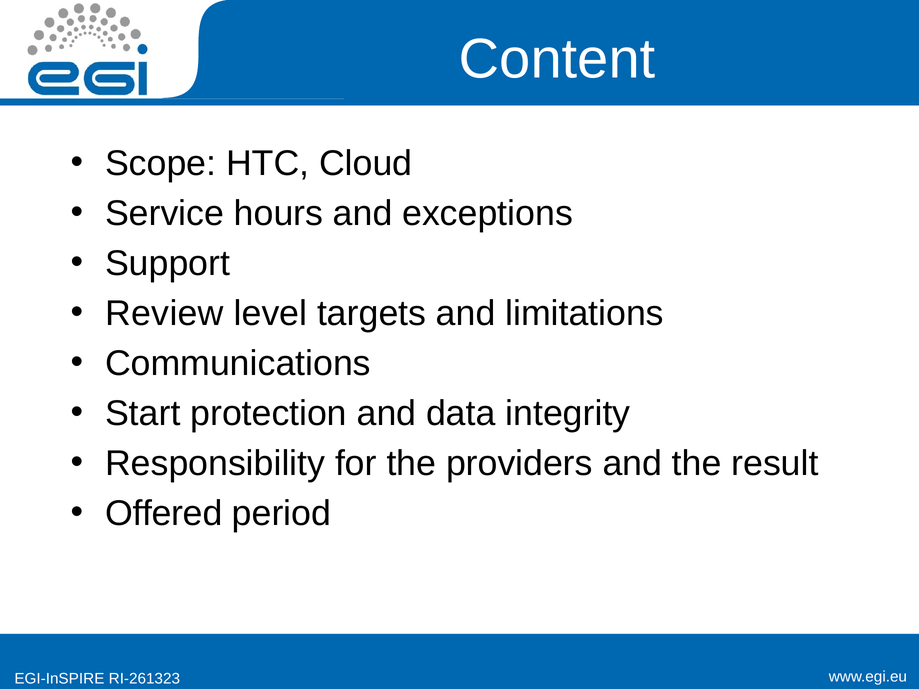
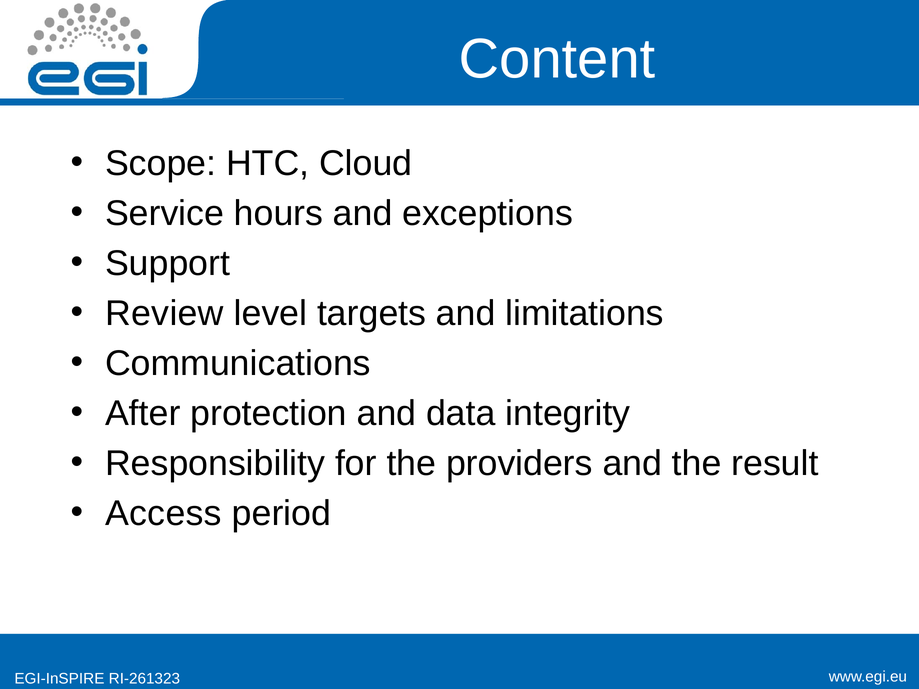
Start: Start -> After
Offered: Offered -> Access
